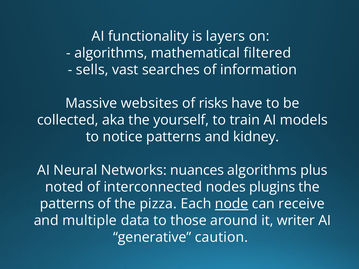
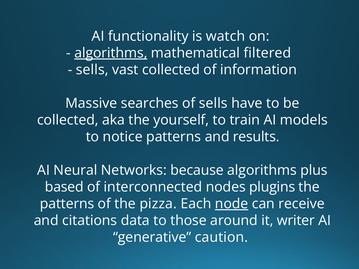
layers: layers -> watch
algorithms at (111, 53) underline: none -> present
vast searches: searches -> collected
websites: websites -> searches
of risks: risks -> sells
kidney: kidney -> results
nuances: nuances -> because
noted: noted -> based
multiple: multiple -> citations
